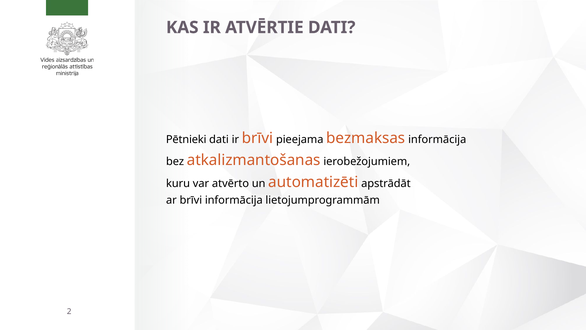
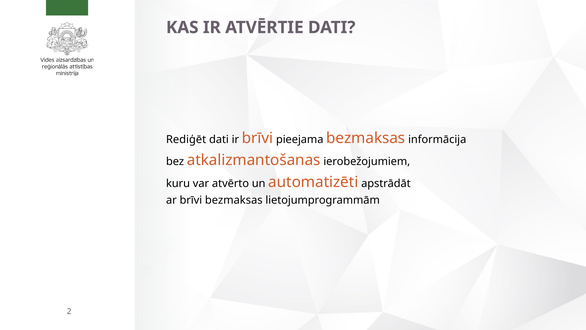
Pētnieki: Pētnieki -> Rediģēt
brīvi informācija: informācija -> bezmaksas
